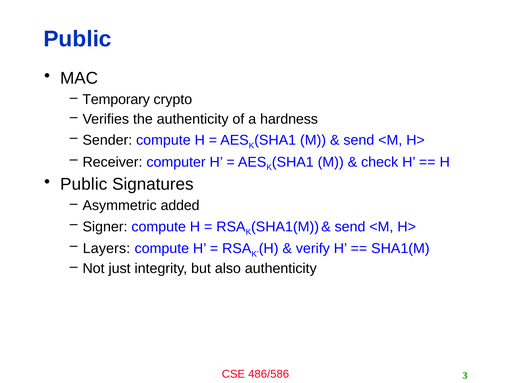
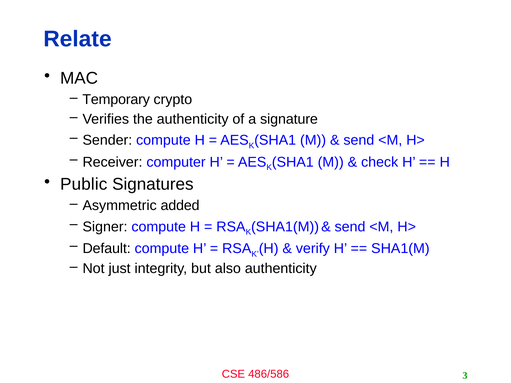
Public at (78, 39): Public -> Relate
hardness: hardness -> signature
Layers: Layers -> Default
